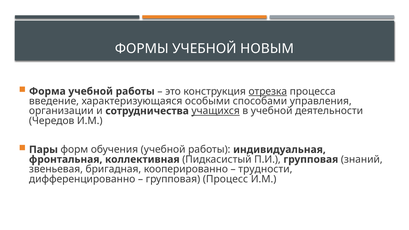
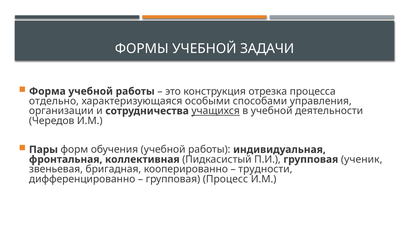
НОВЫМ: НОВЫМ -> ЗАДАЧИ
отрезка underline: present -> none
введение: введение -> отдельно
знаний: знаний -> ученик
